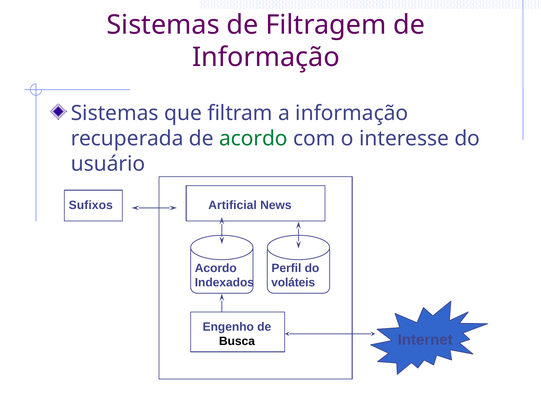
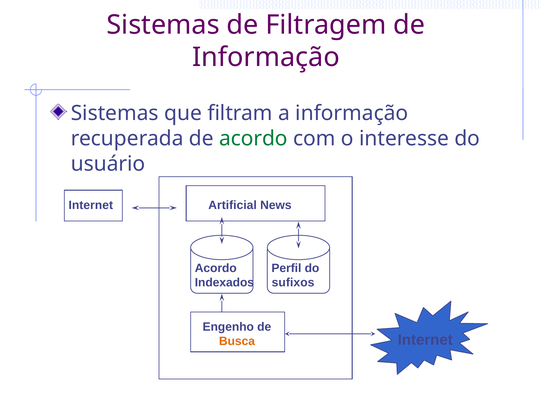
Sufixos at (91, 205): Sufixos -> Internet
voláteis: voláteis -> sufixos
Busca colour: black -> orange
